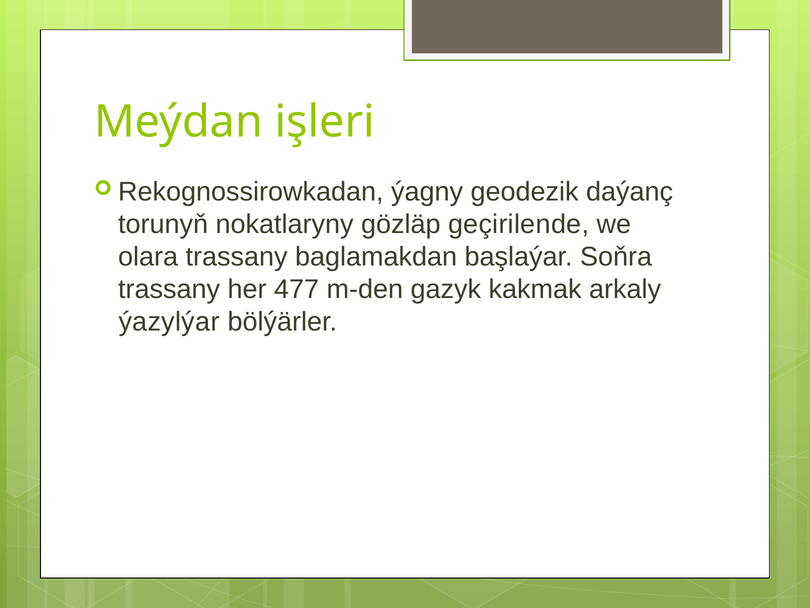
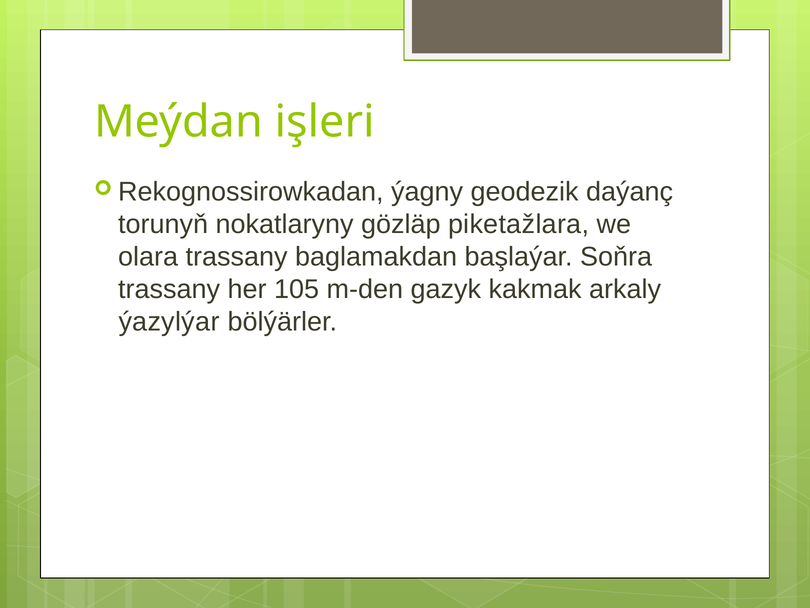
geçirilende: geçirilende -> piketažlara
477: 477 -> 105
